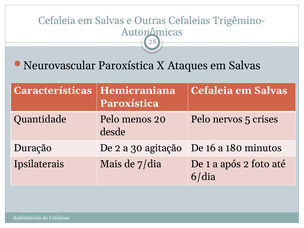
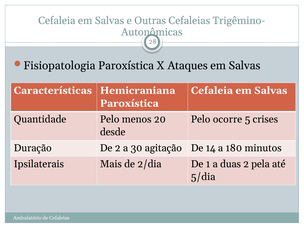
Neurovascular: Neurovascular -> Fisiopatologia
nervos: nervos -> ocorre
16: 16 -> 14
7/dia: 7/dia -> 2/dia
após: após -> duas
foto: foto -> pela
6/dia: 6/dia -> 5/dia
